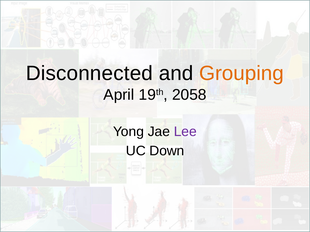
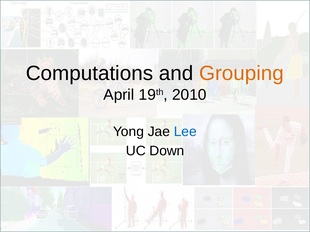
Disconnected: Disconnected -> Computations
2058: 2058 -> 2010
Lee colour: purple -> blue
